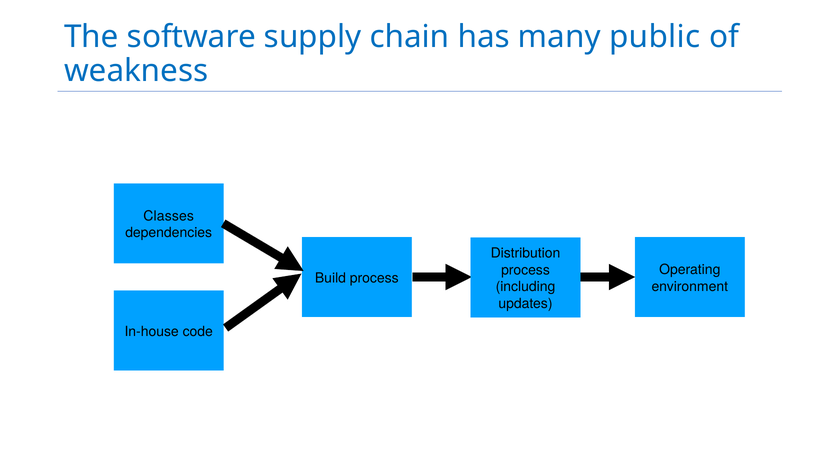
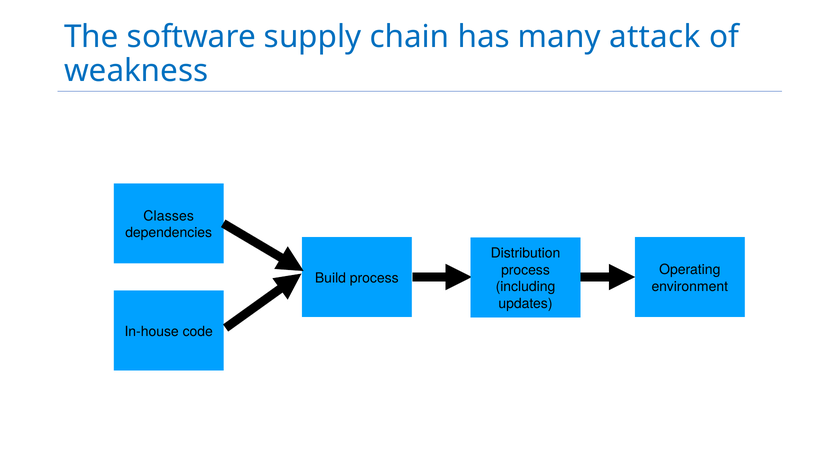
public: public -> attack
